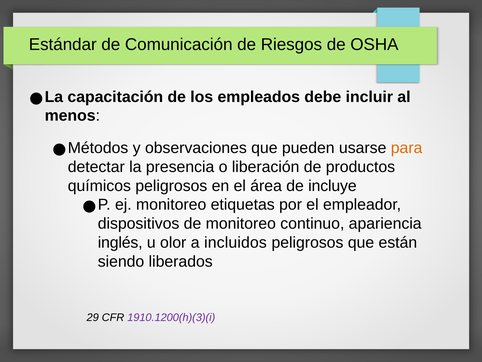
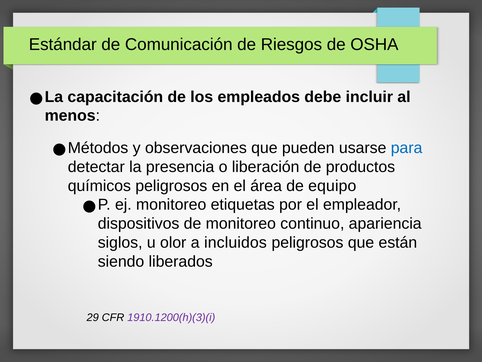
para colour: orange -> blue
incluye: incluye -> equipo
inglés: inglés -> siglos
